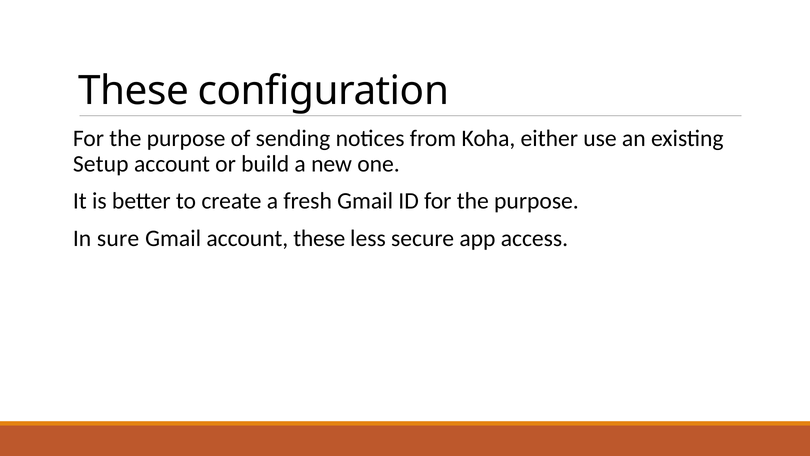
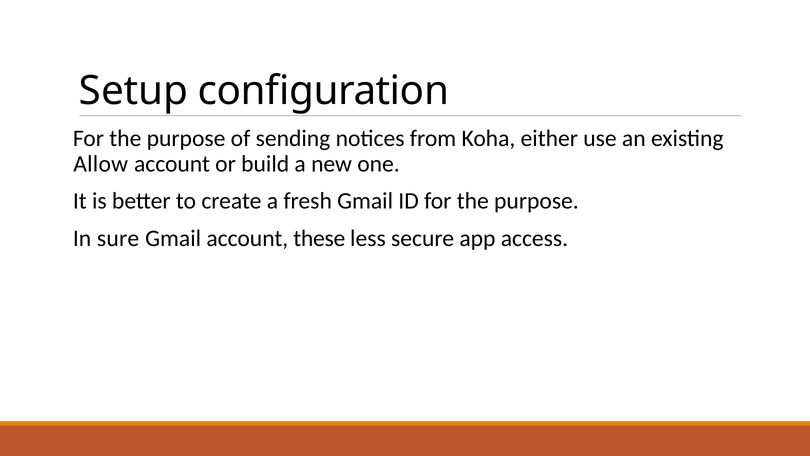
These at (134, 91): These -> Setup
Setup: Setup -> Allow
